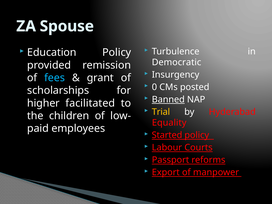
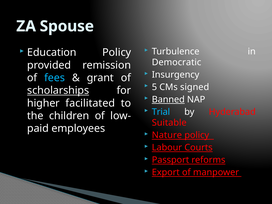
0: 0 -> 5
posted: posted -> signed
scholarships underline: none -> present
Trial colour: yellow -> light blue
Equality: Equality -> Suitable
Started: Started -> Nature
